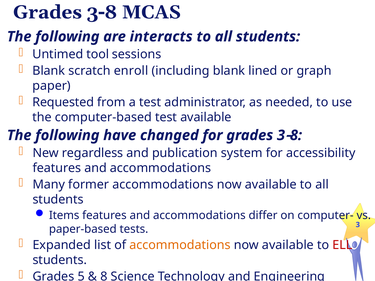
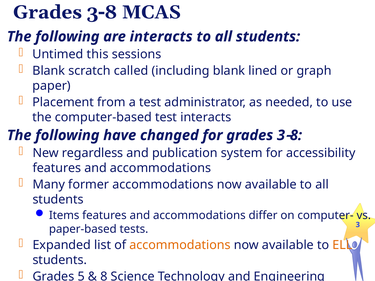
tool: tool -> this
enroll: enroll -> called
Requested: Requested -> Placement
test available: available -> interacts
ELL colour: red -> orange
